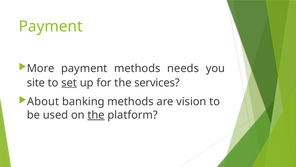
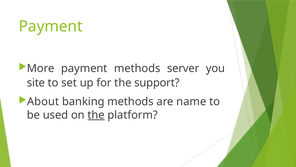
needs: needs -> server
set underline: present -> none
services: services -> support
vision: vision -> name
